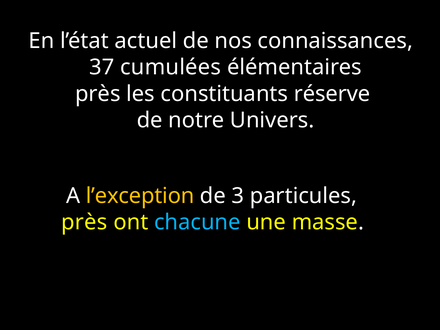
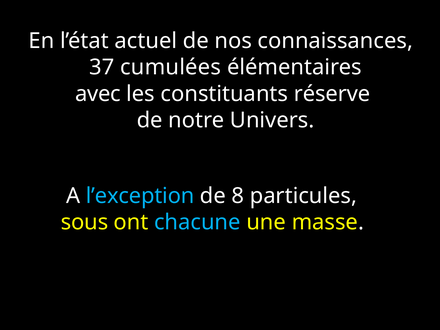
près at (98, 94): près -> avec
l’exception colour: yellow -> light blue
3: 3 -> 8
près at (84, 222): près -> sous
